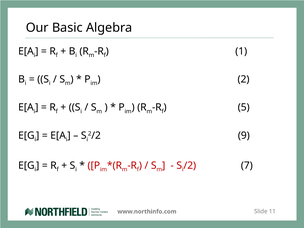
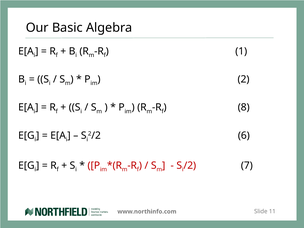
5: 5 -> 8
9: 9 -> 6
